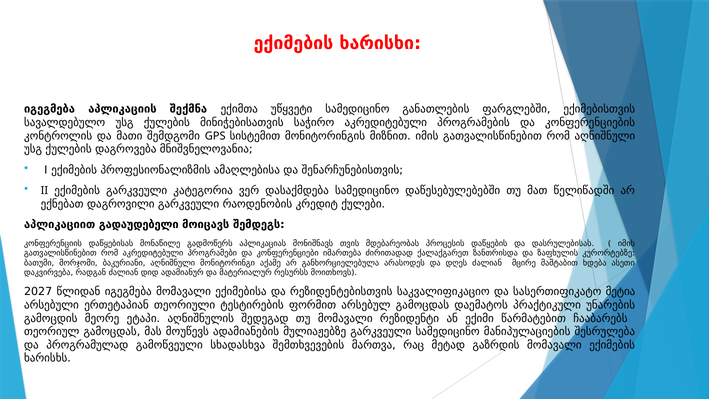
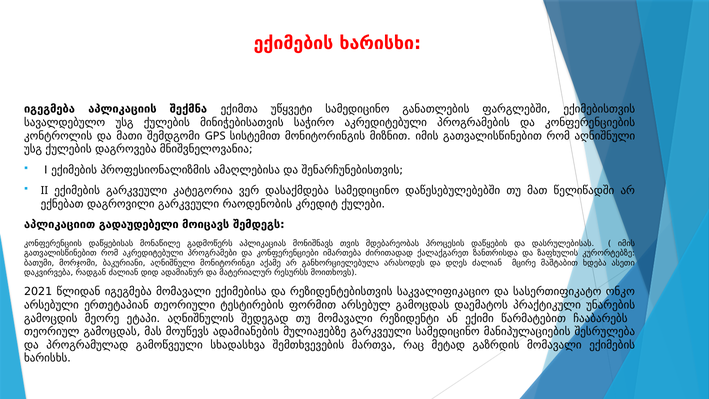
2027: 2027 -> 2021
მეტია: მეტია -> ონკო
